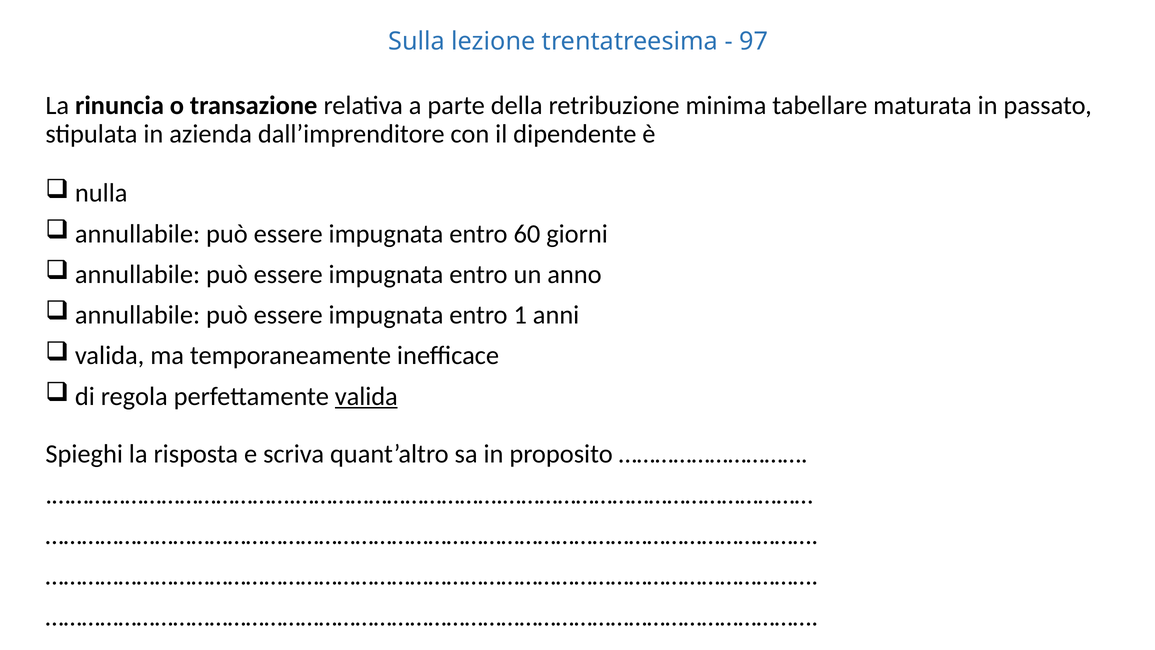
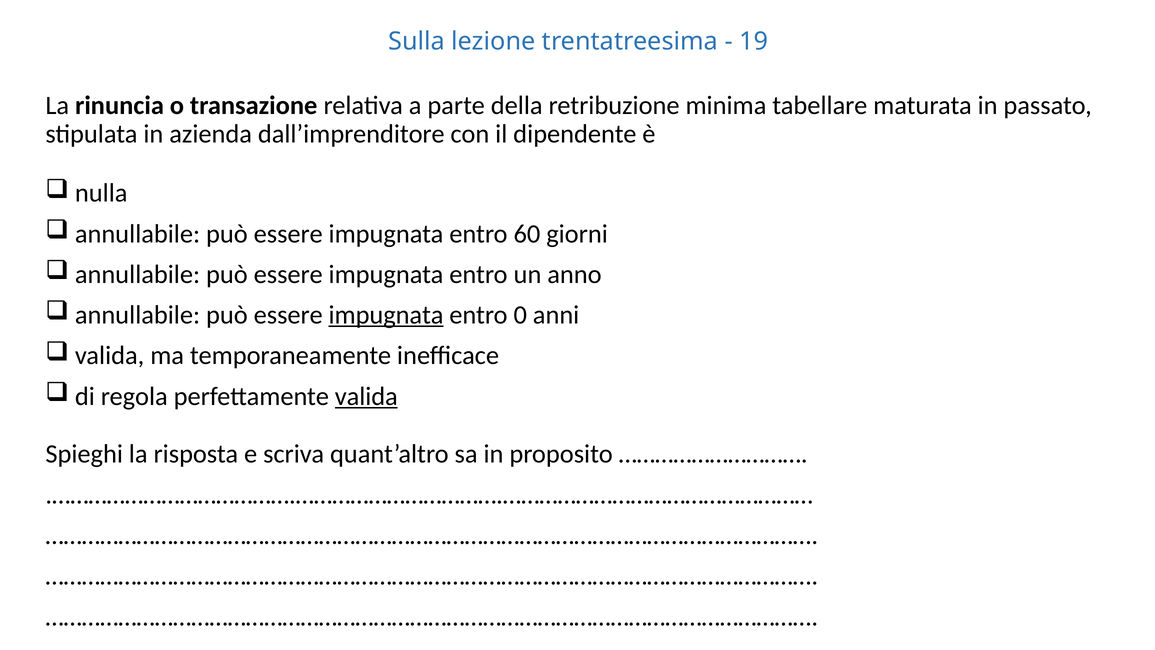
97: 97 -> 19
impugnata at (386, 315) underline: none -> present
1: 1 -> 0
